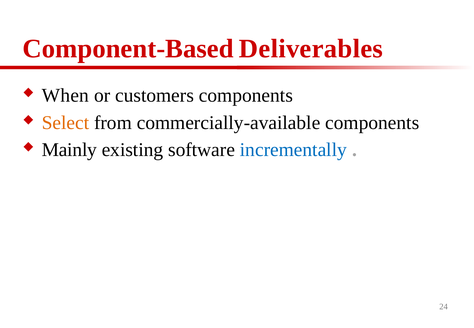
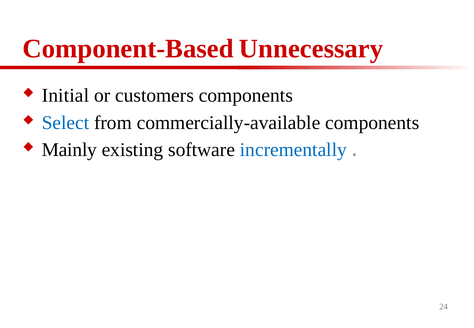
Deliverables: Deliverables -> Unnecessary
When: When -> Initial
Select colour: orange -> blue
